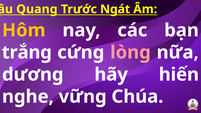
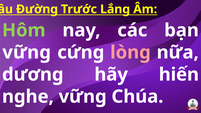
Quang: Quang -> Đường
Ngát: Ngát -> Lắng
Hôm colour: yellow -> light green
trắng at (27, 52): trắng -> vững
